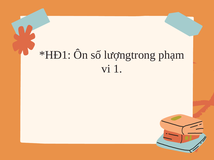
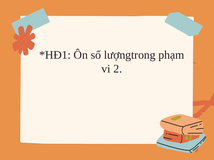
1: 1 -> 2
